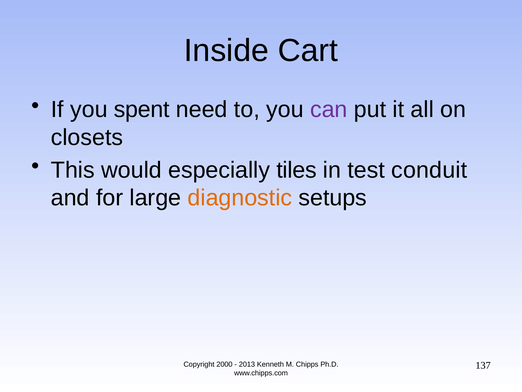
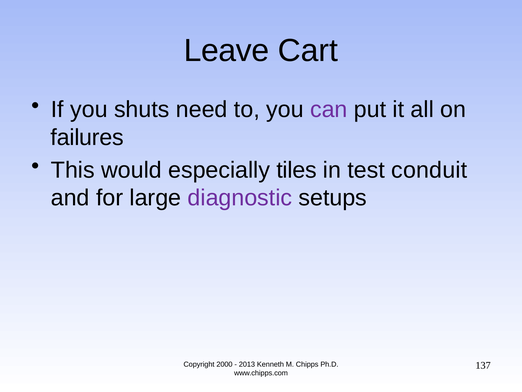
Inside: Inside -> Leave
spent: spent -> shuts
closets: closets -> failures
diagnostic colour: orange -> purple
